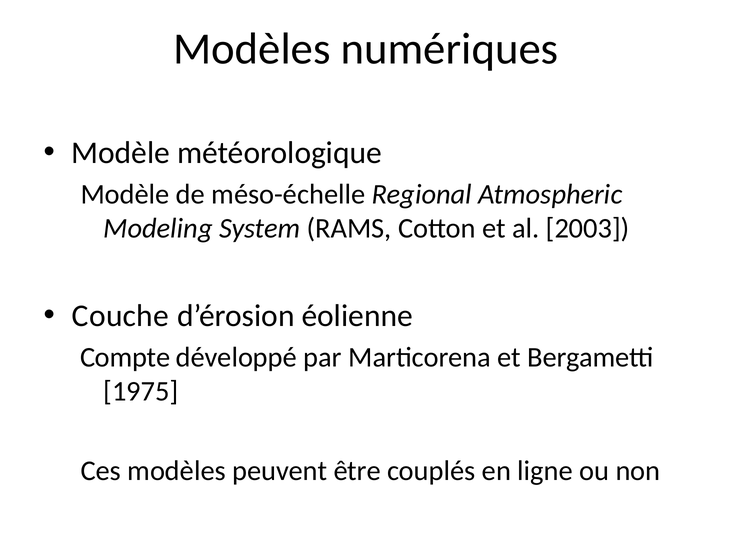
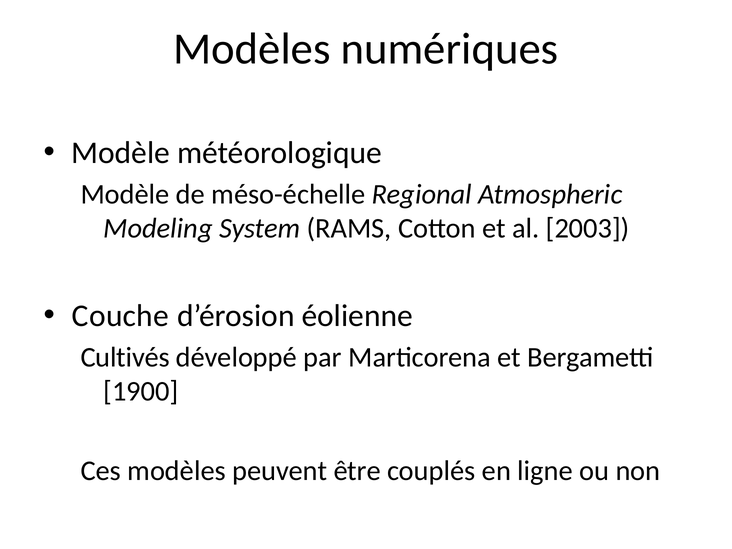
Compte: Compte -> Cultivés
1975: 1975 -> 1900
